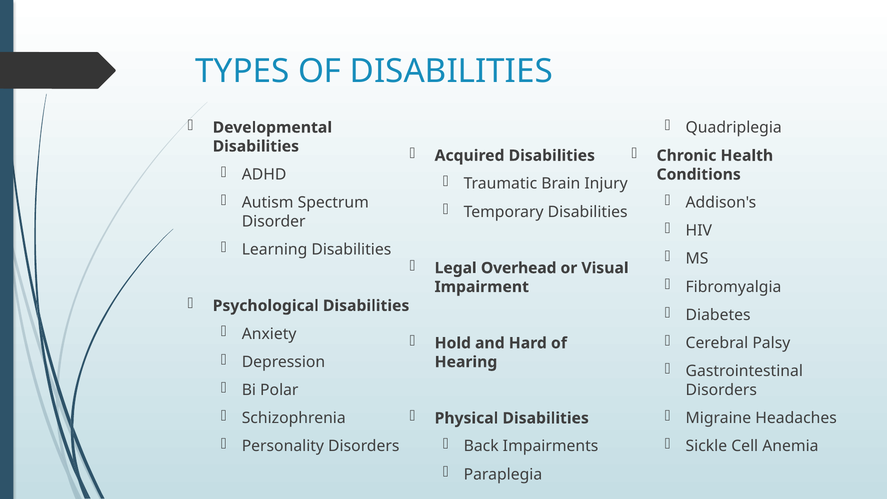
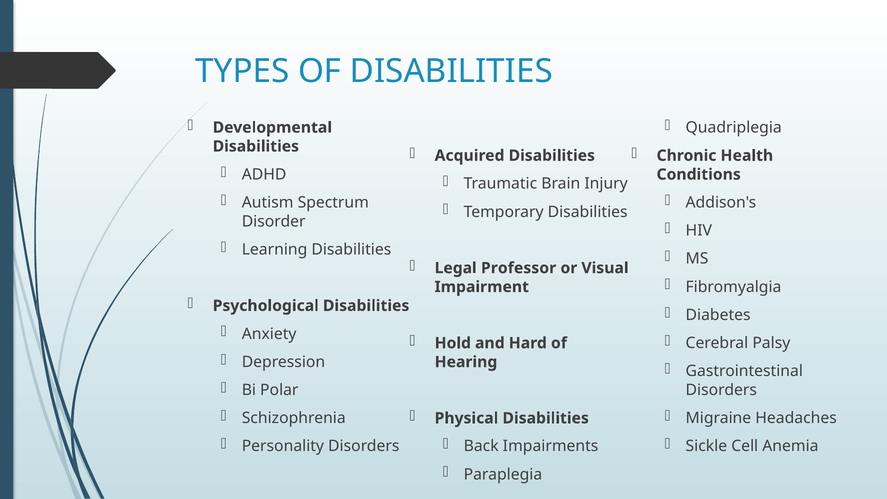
Overhead: Overhead -> Professor
